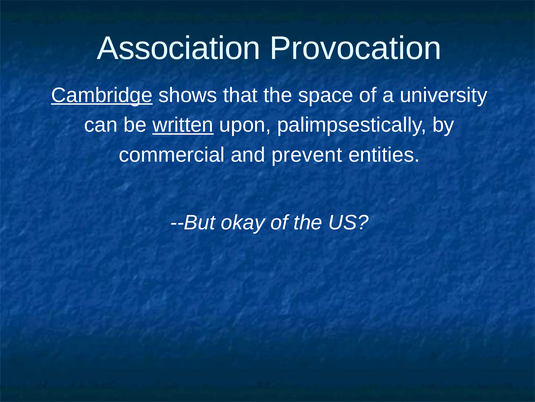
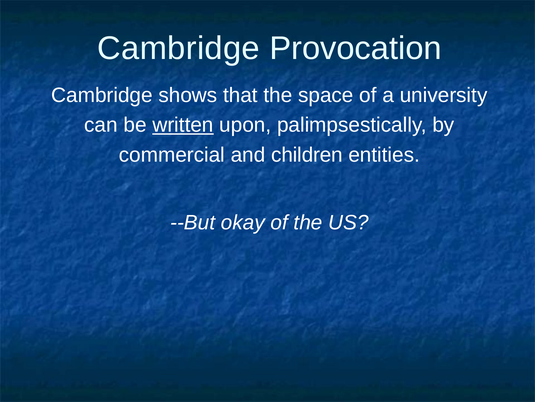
Association at (179, 48): Association -> Cambridge
Cambridge at (102, 95) underline: present -> none
prevent: prevent -> children
